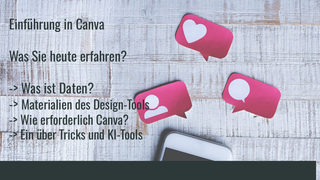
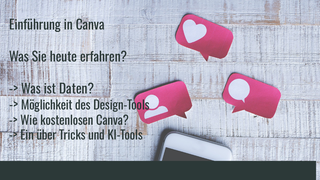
Materialien: Materialien -> Möglichkeit
erforderlich: erforderlich -> kostenlosen
